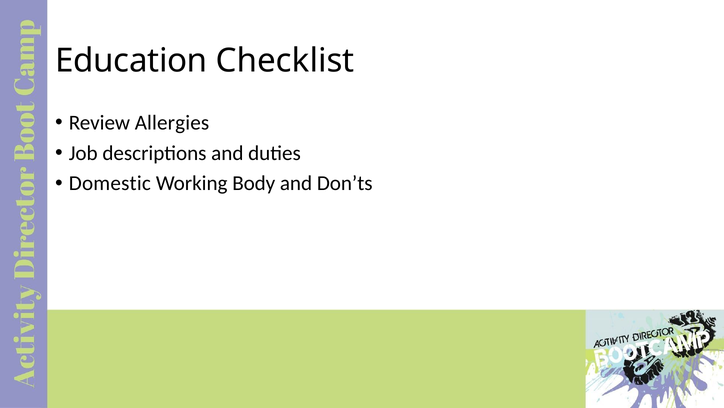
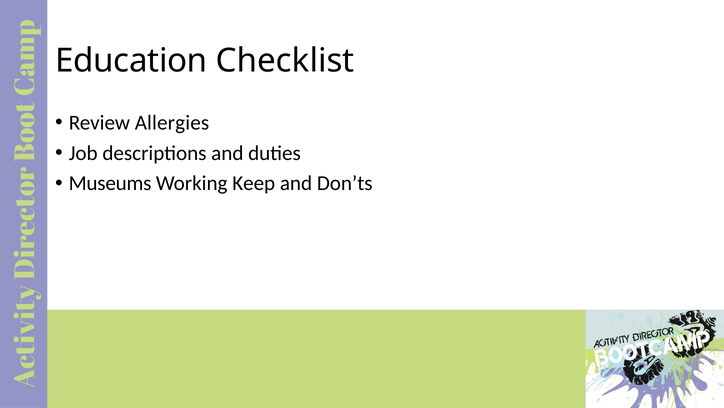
Domestic: Domestic -> Museums
Body: Body -> Keep
